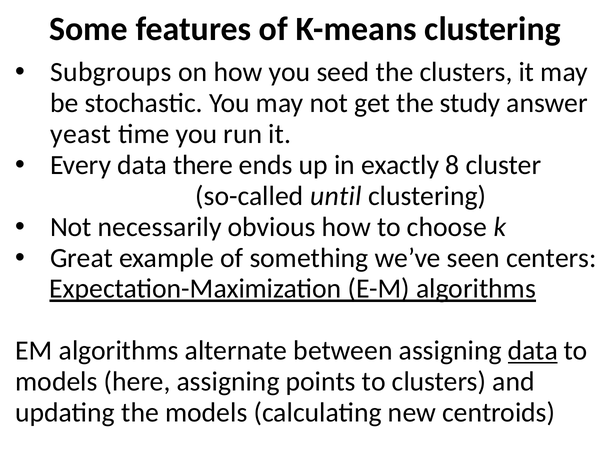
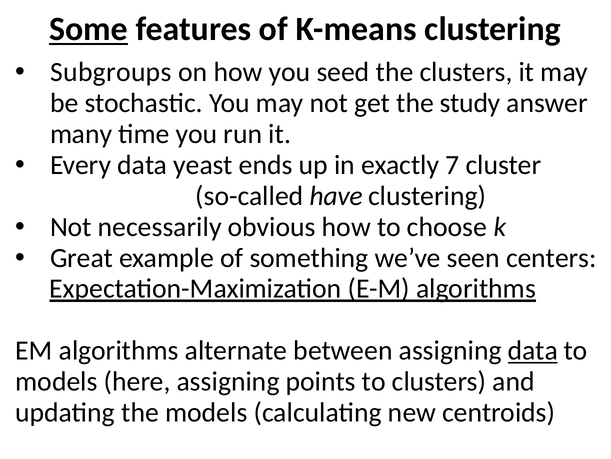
Some underline: none -> present
yeast: yeast -> many
there: there -> yeast
8: 8 -> 7
until: until -> have
